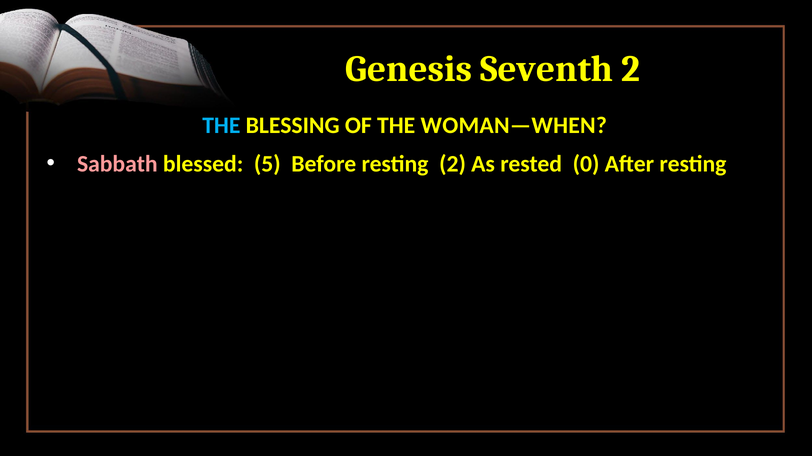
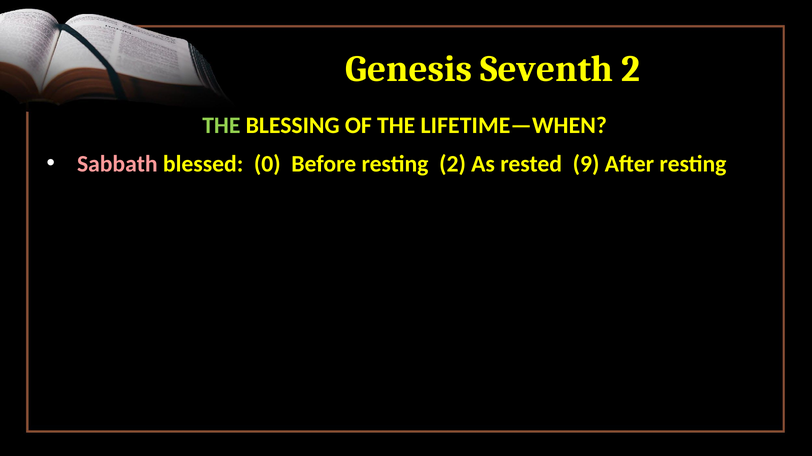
THE at (221, 126) colour: light blue -> light green
WOMAN—WHEN: WOMAN—WHEN -> LIFETIME—WHEN
5: 5 -> 0
0: 0 -> 9
